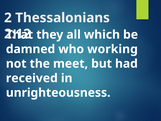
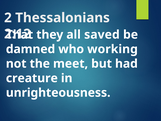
which: which -> saved
received: received -> creature
